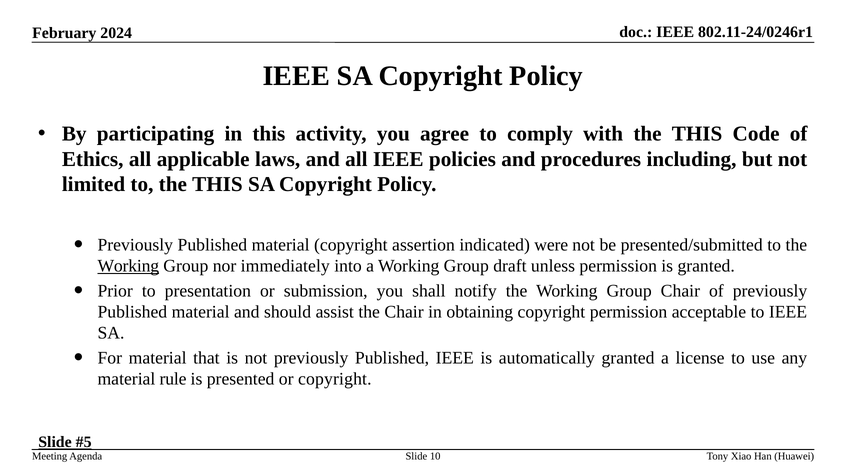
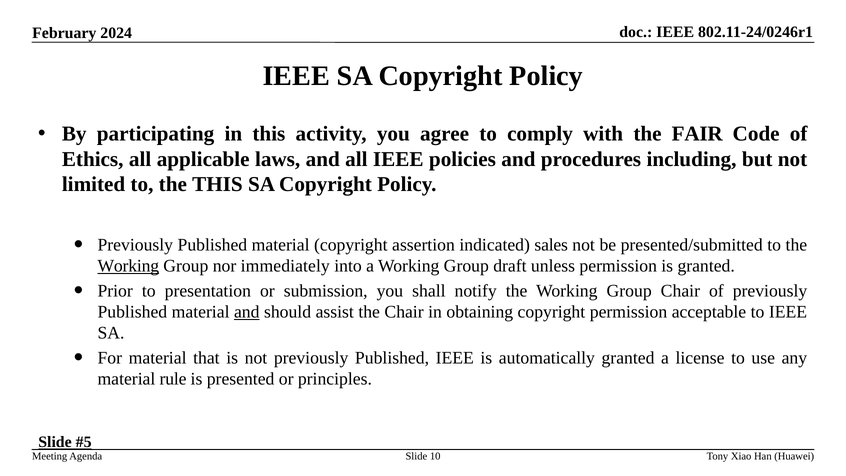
with the THIS: THIS -> FAIR
were: were -> sales
and at (247, 312) underline: none -> present
or copyright: copyright -> principles
